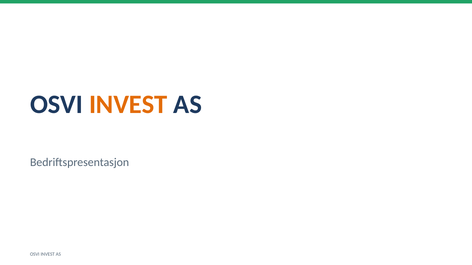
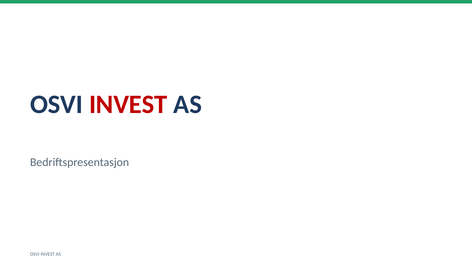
INVEST at (128, 105) colour: orange -> red
